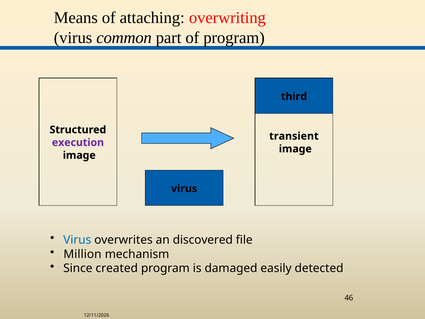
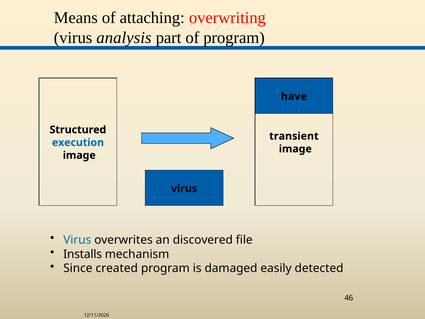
common: common -> analysis
third: third -> have
execution colour: purple -> blue
Million: Million -> Installs
